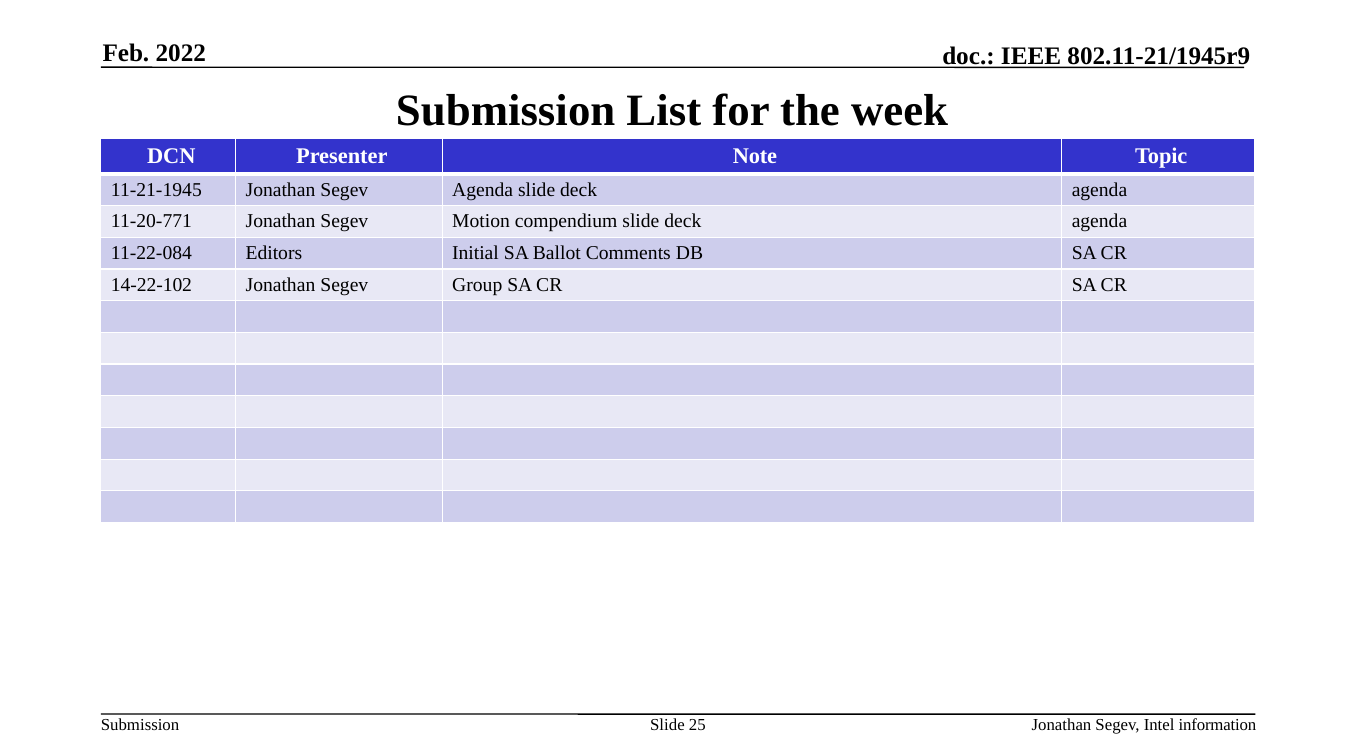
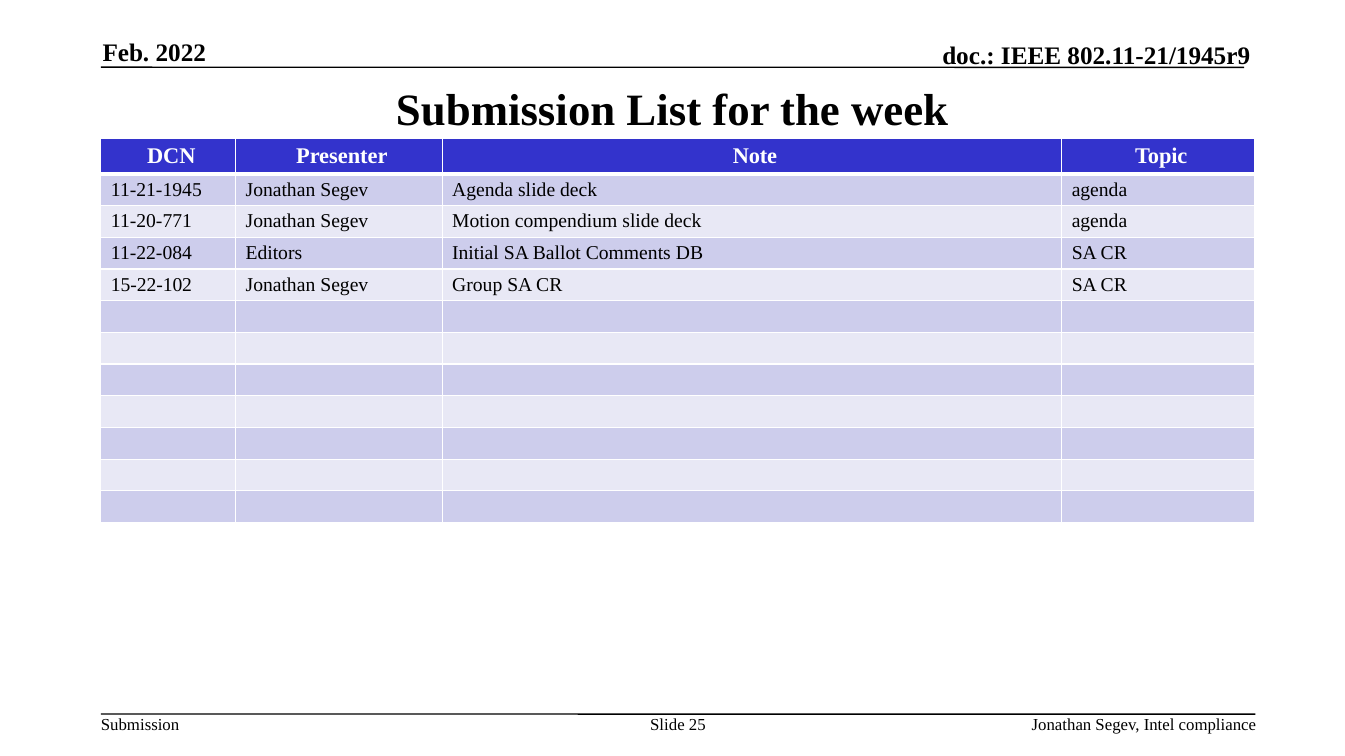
14-22-102: 14-22-102 -> 15-22-102
information: information -> compliance
